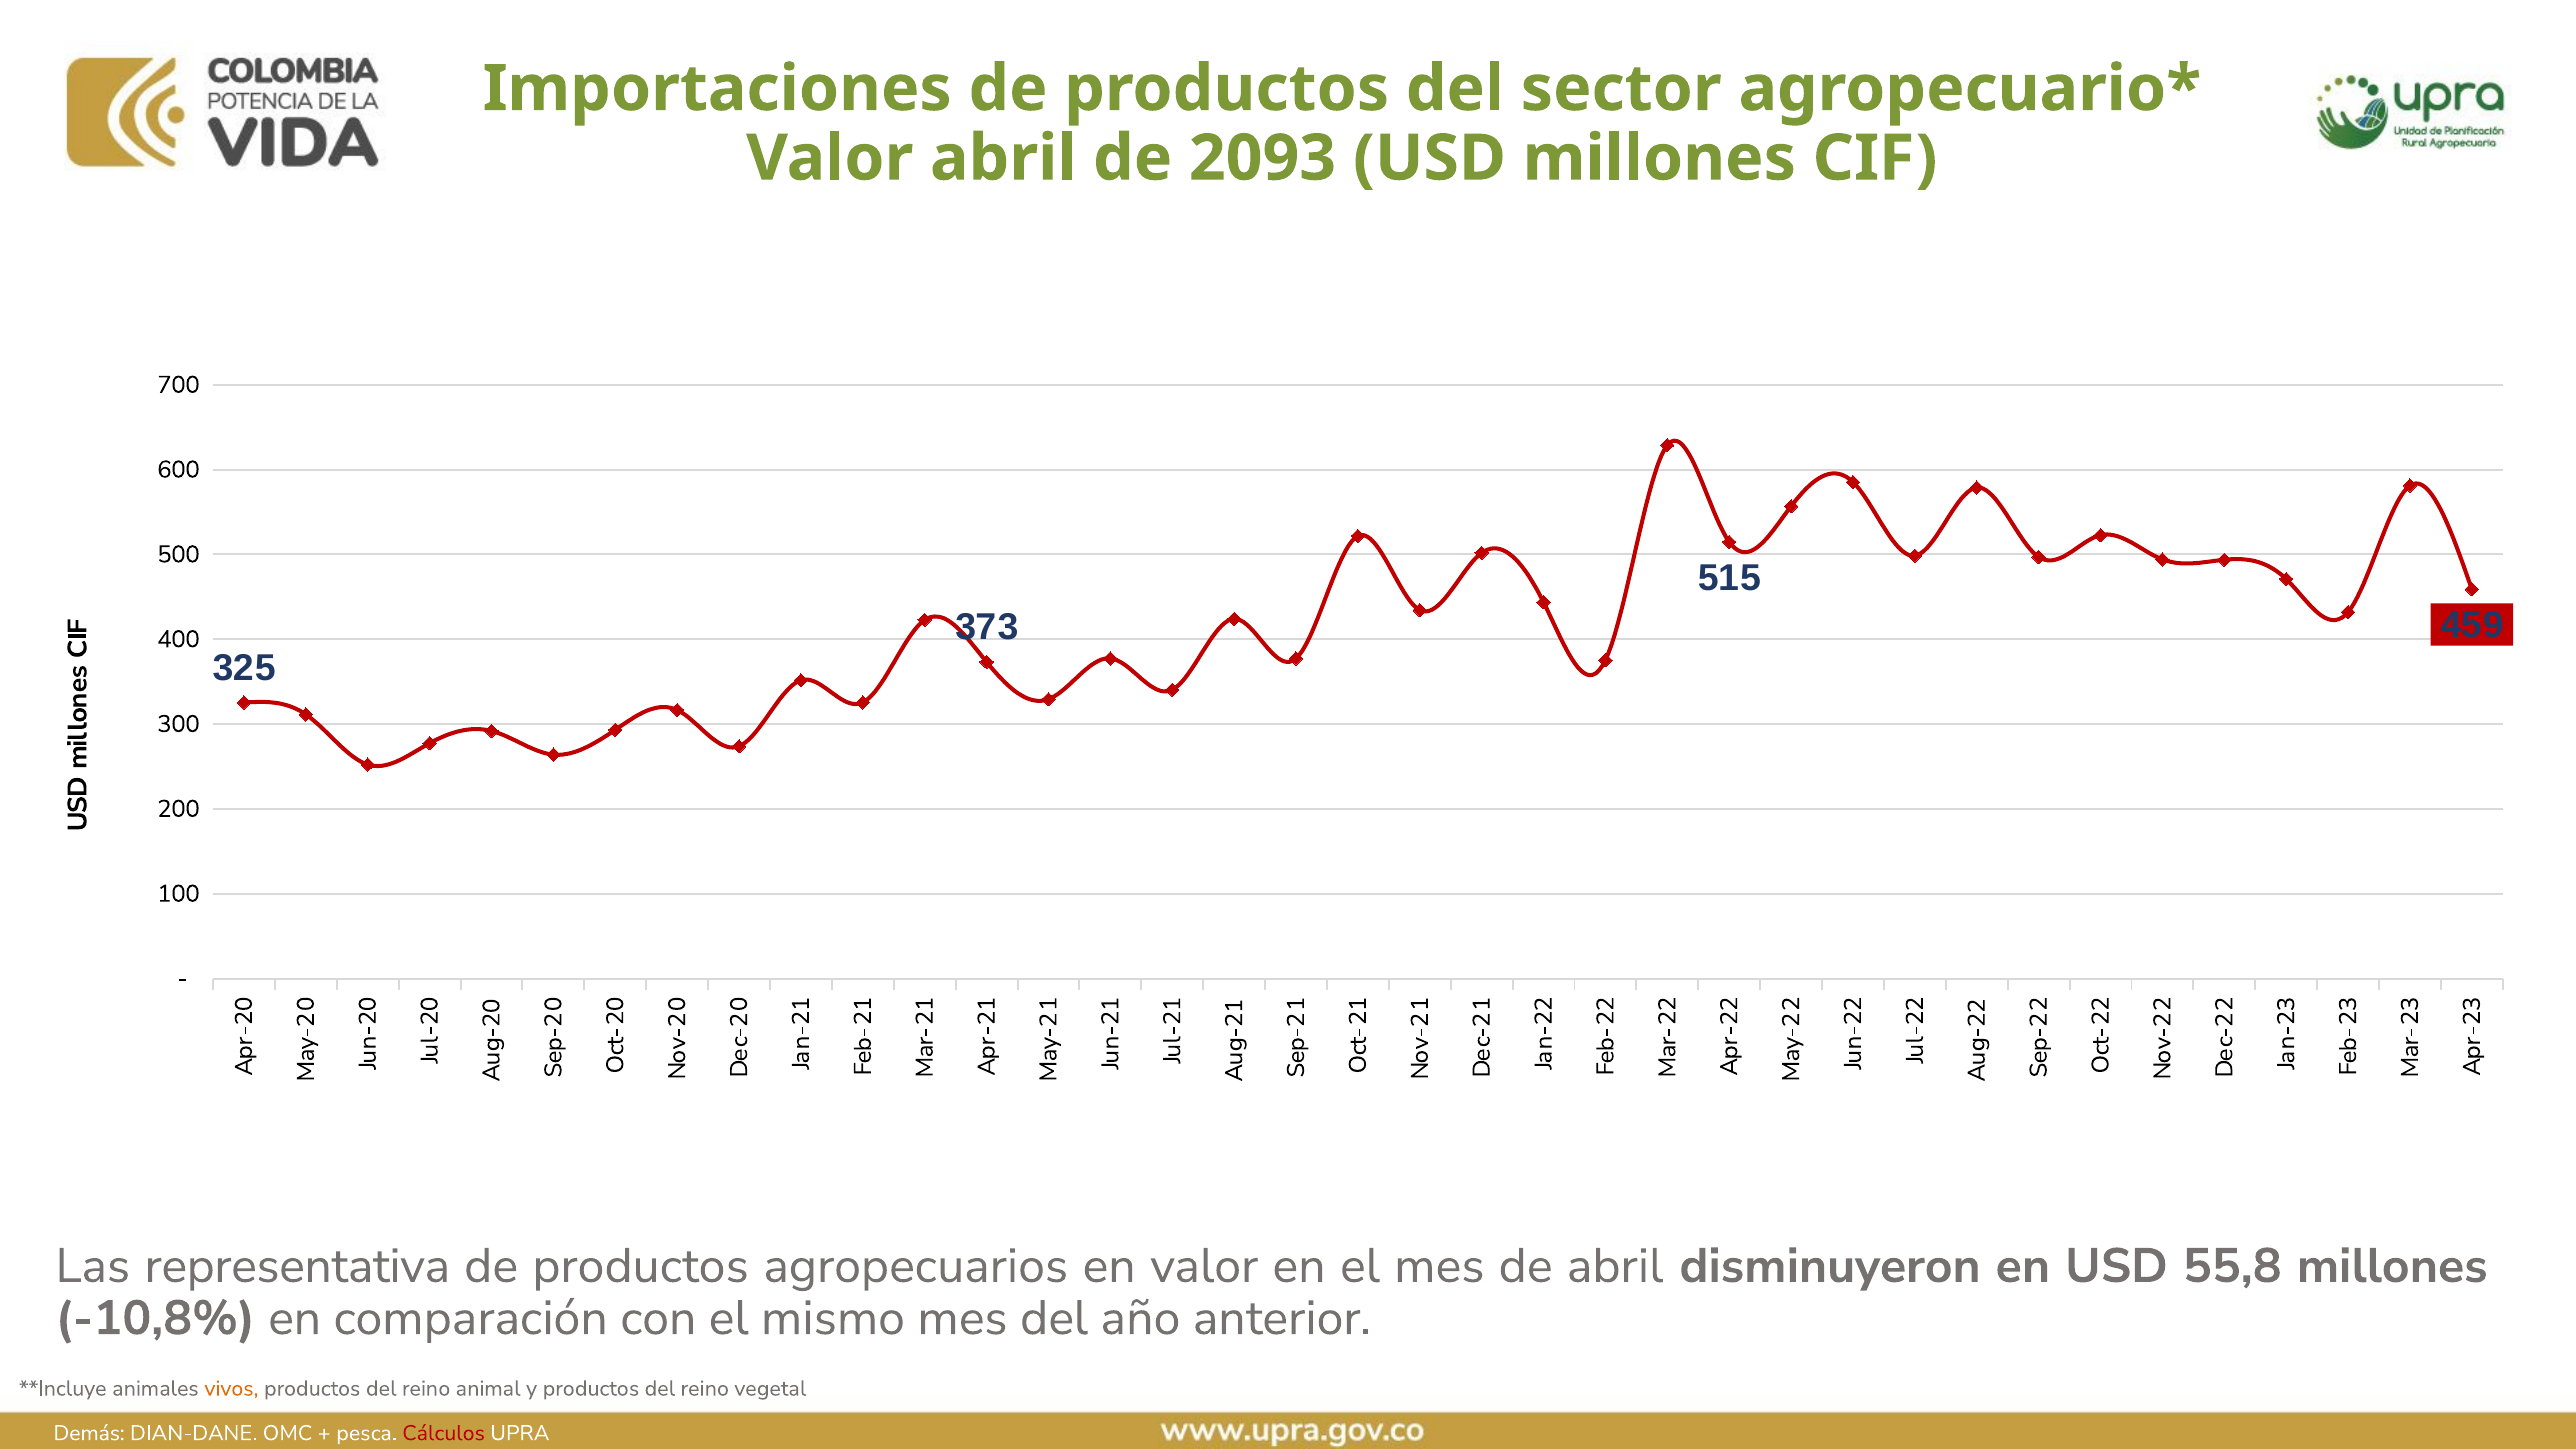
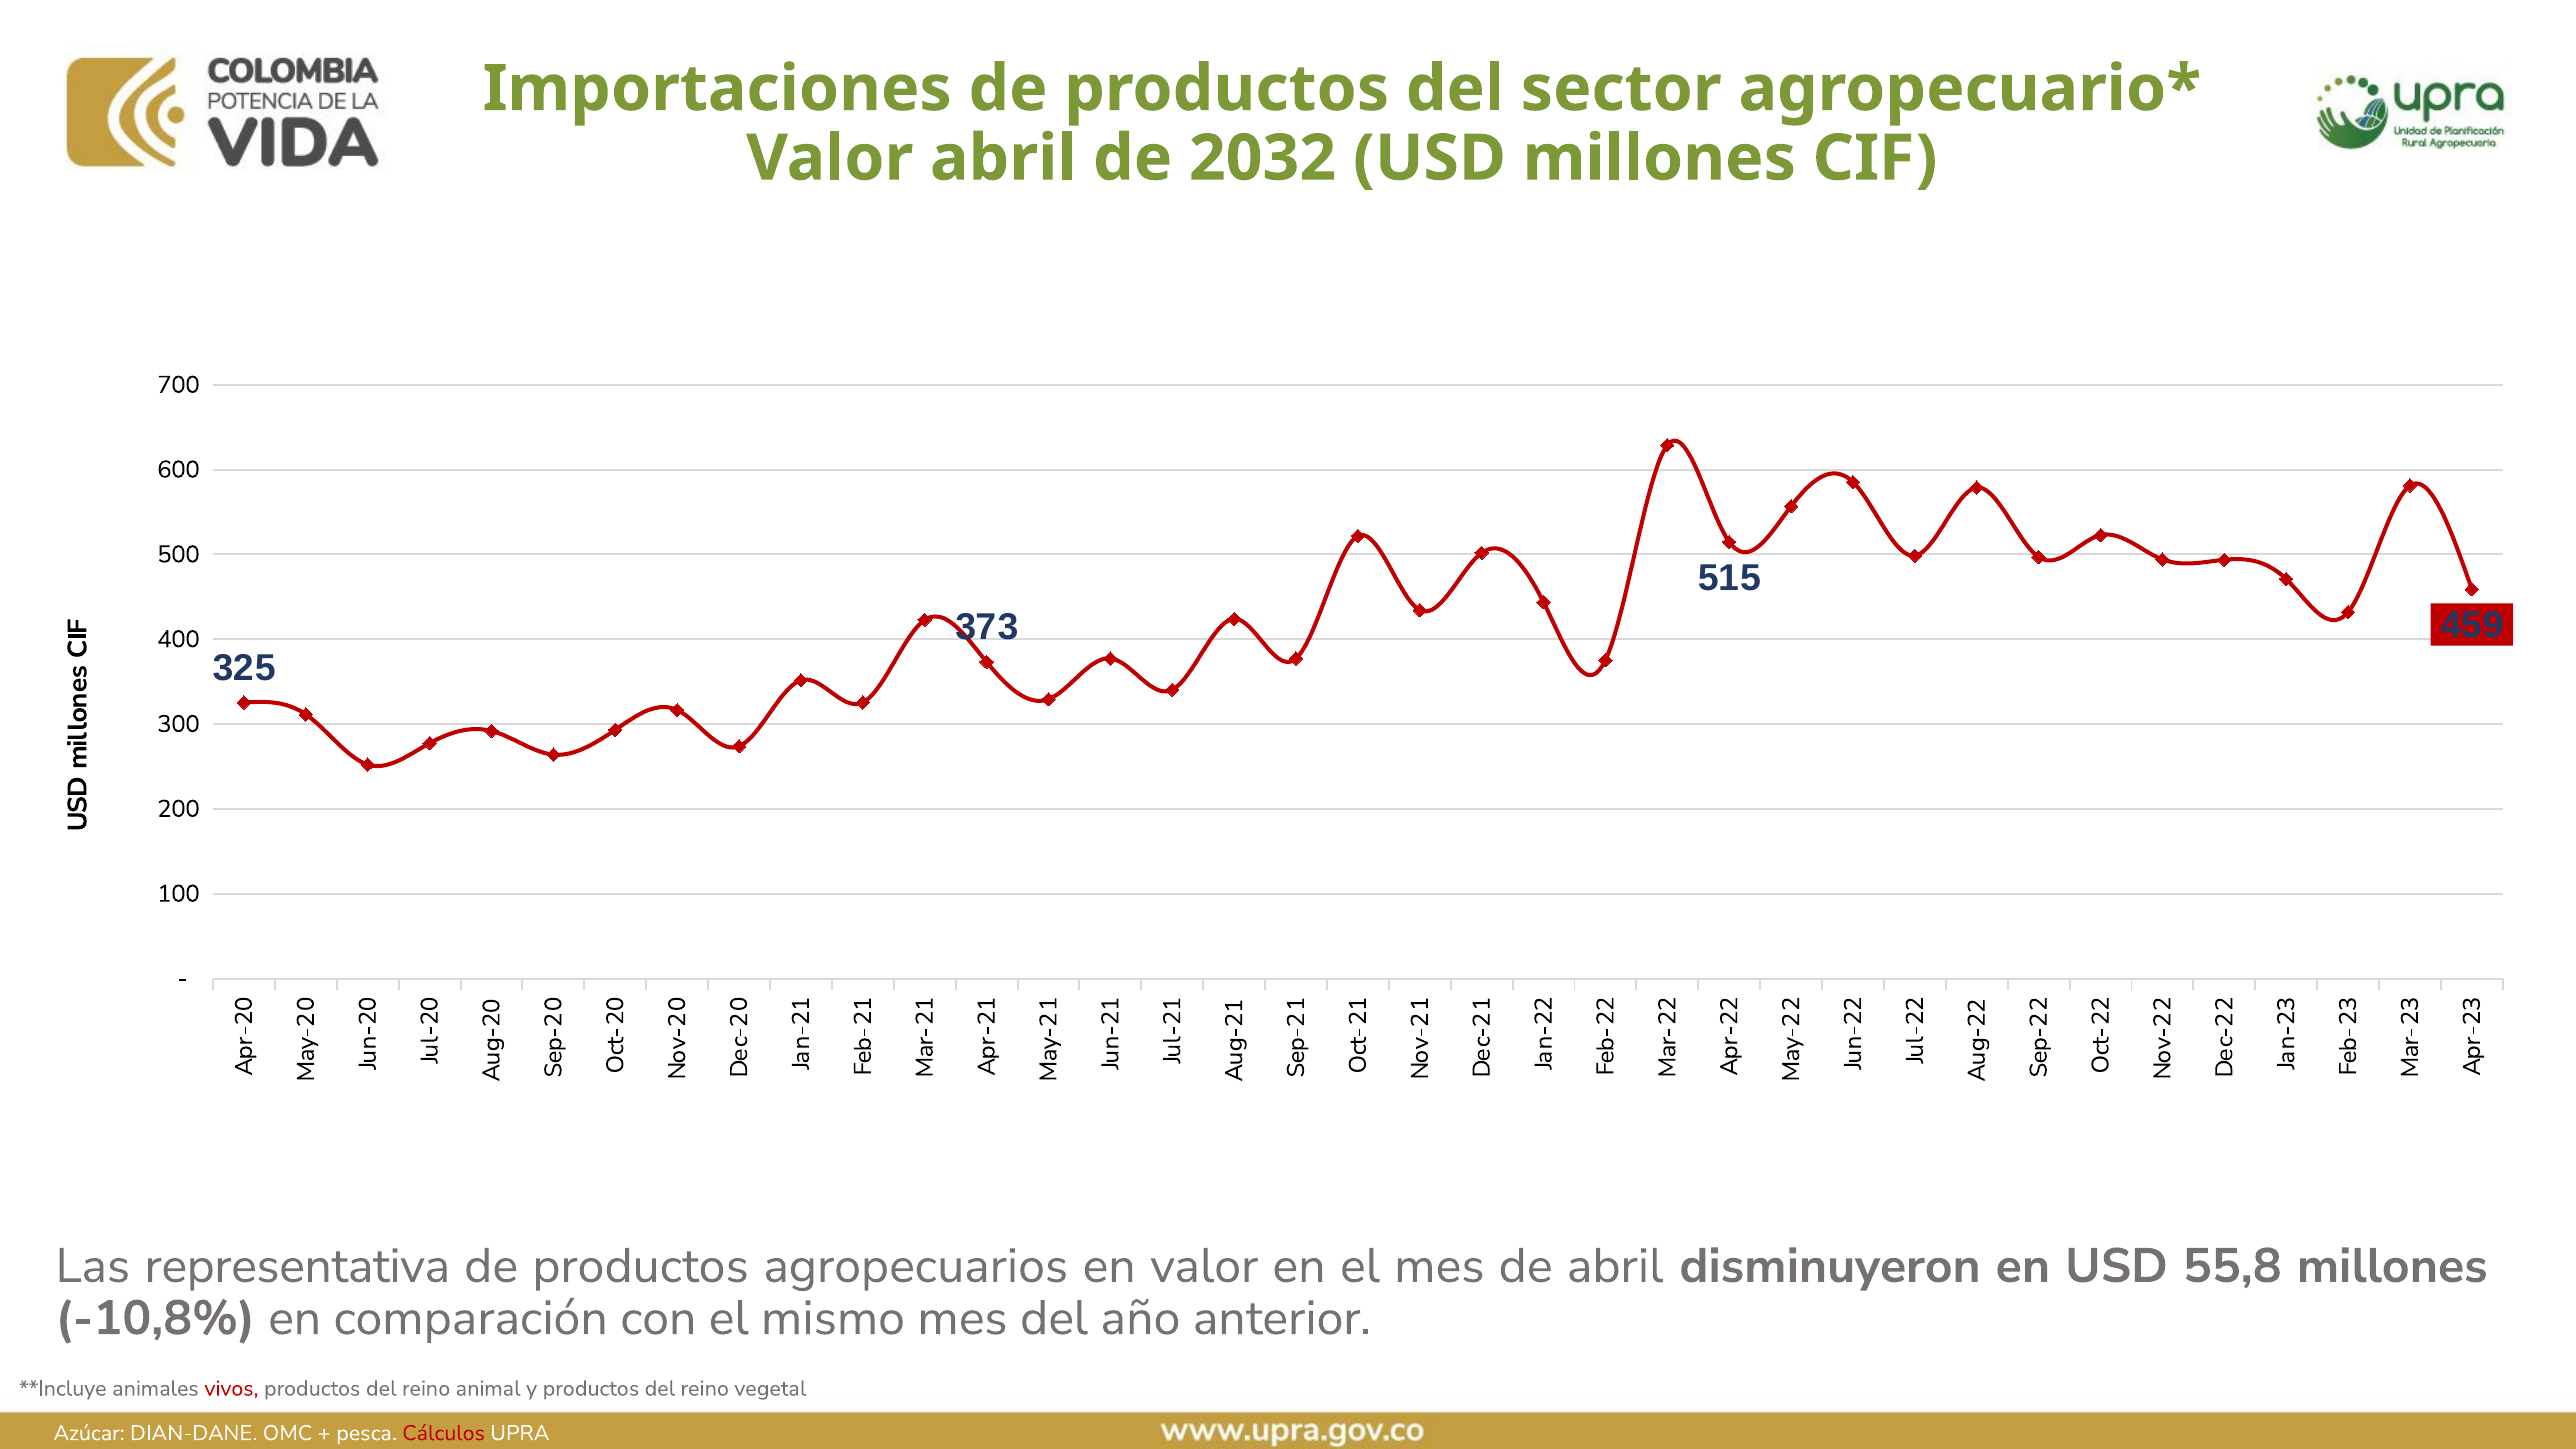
2093: 2093 -> 2032
vivos colour: orange -> red
Demás: Demás -> Azúcar
